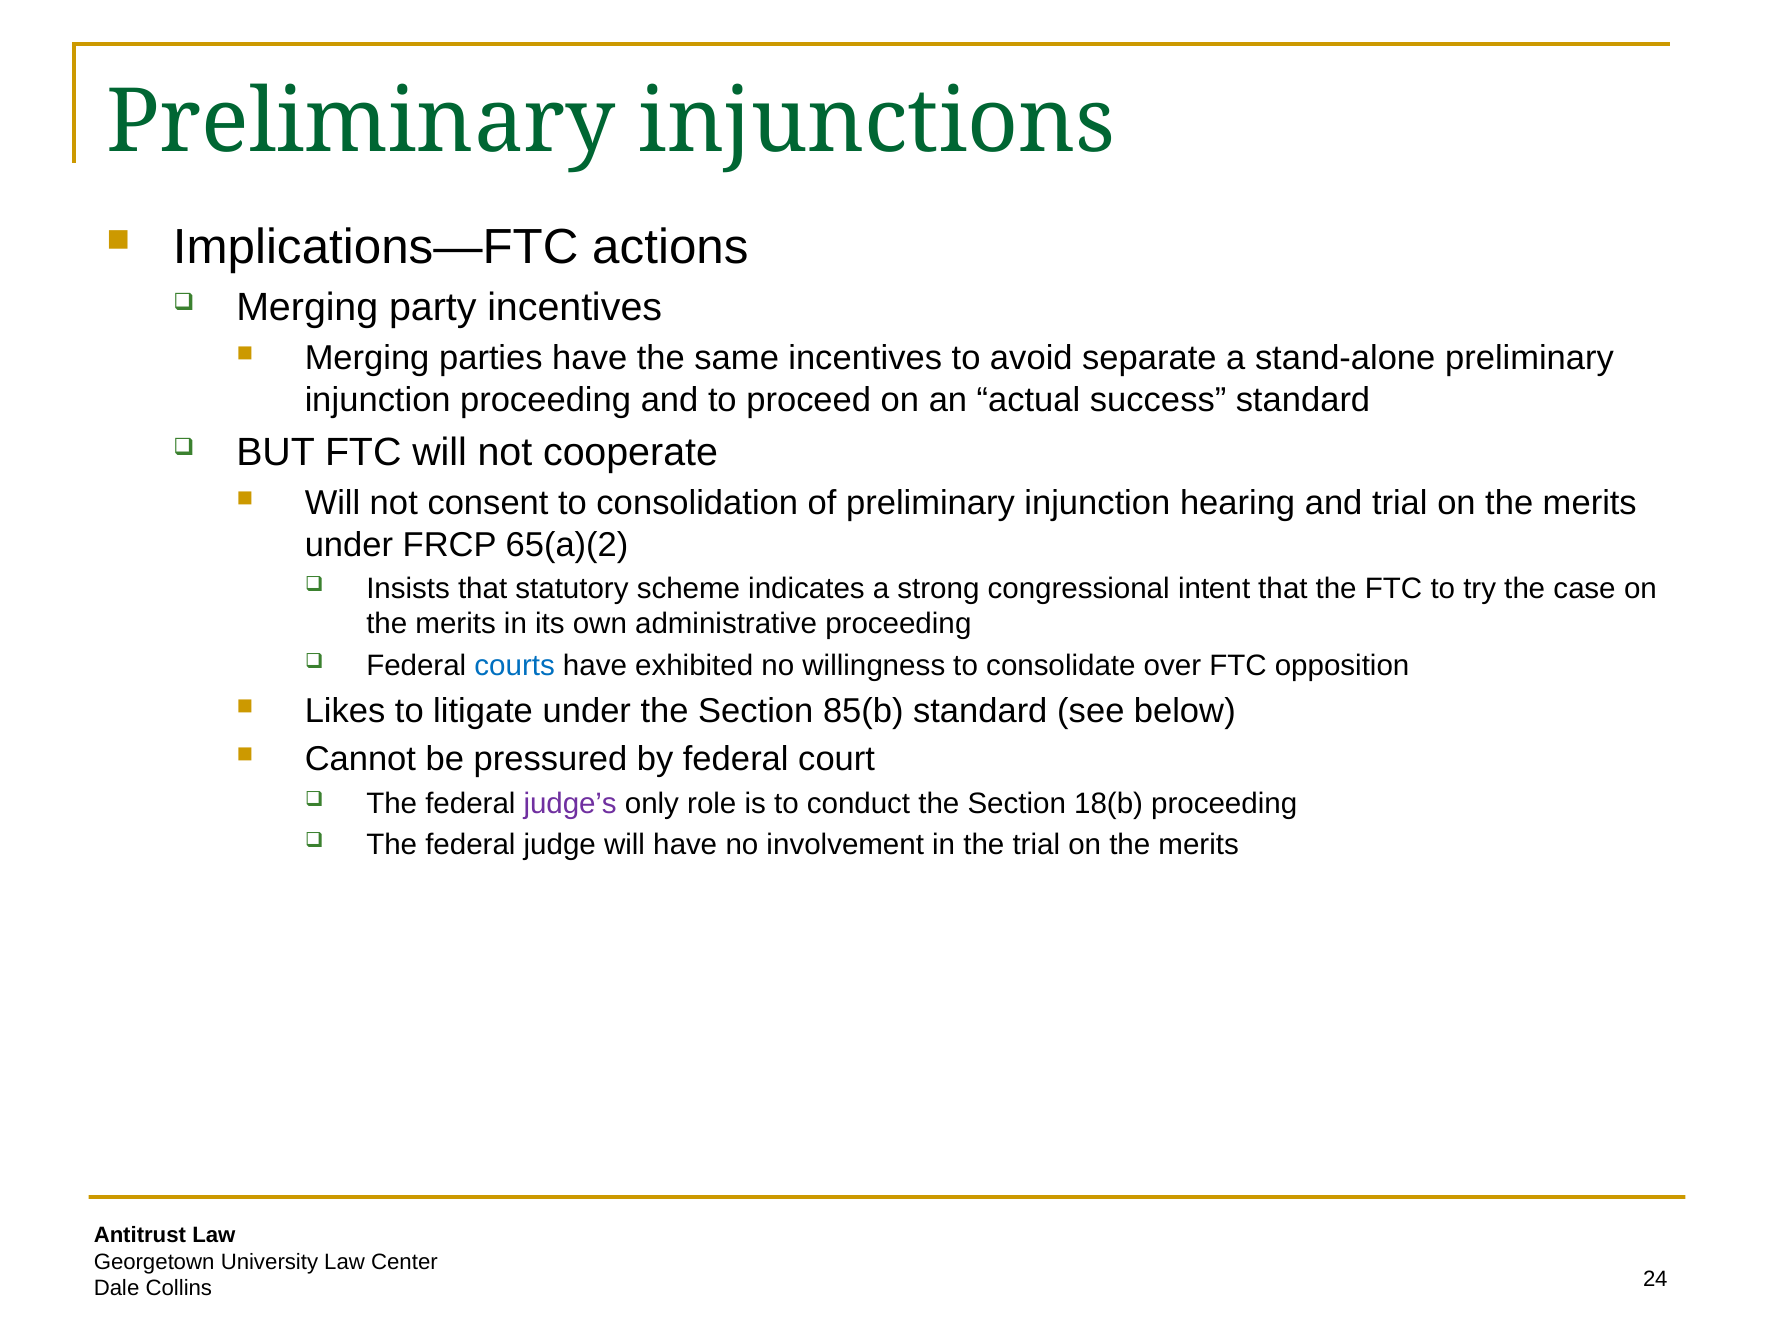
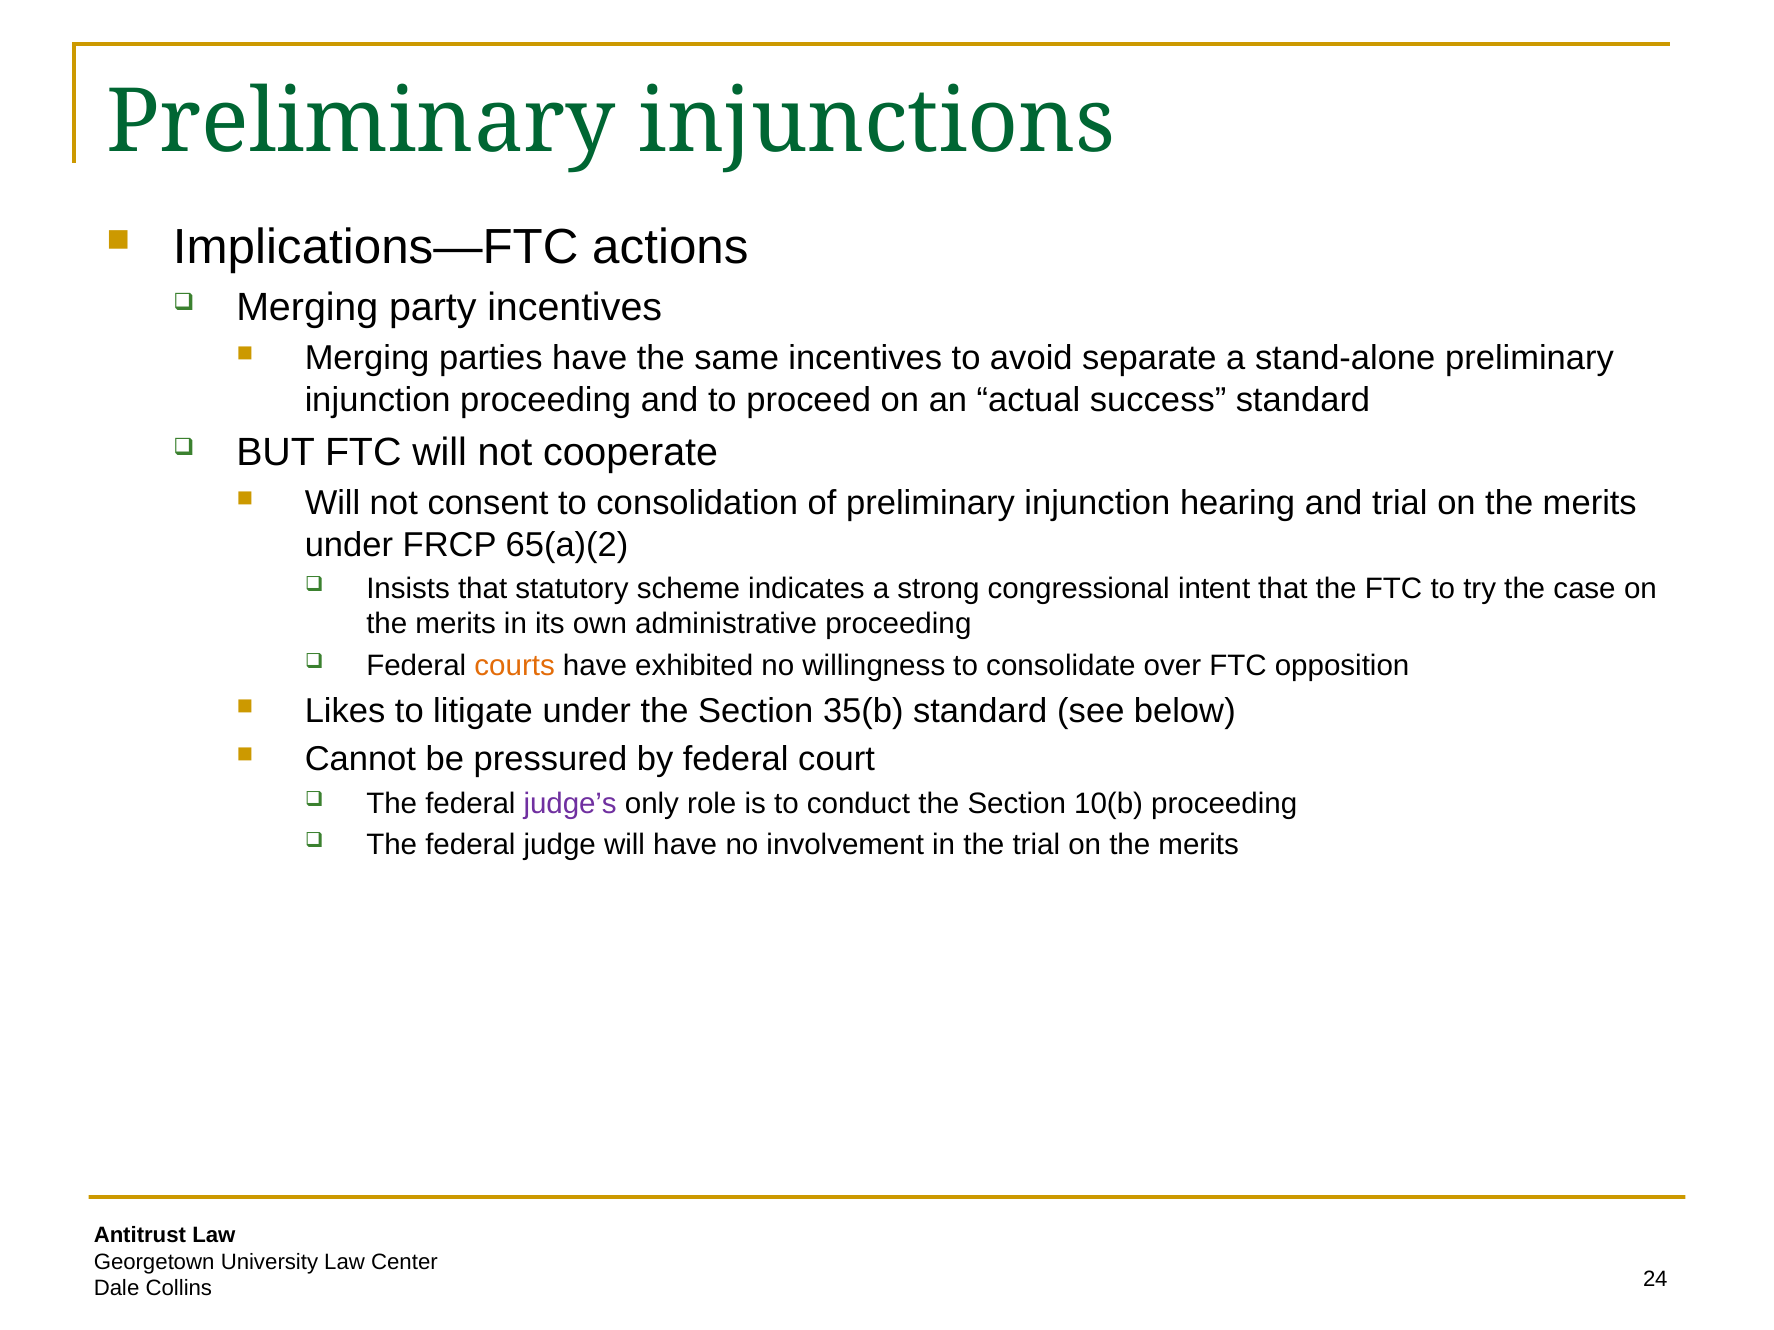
courts colour: blue -> orange
85(b: 85(b -> 35(b
18(b: 18(b -> 10(b
